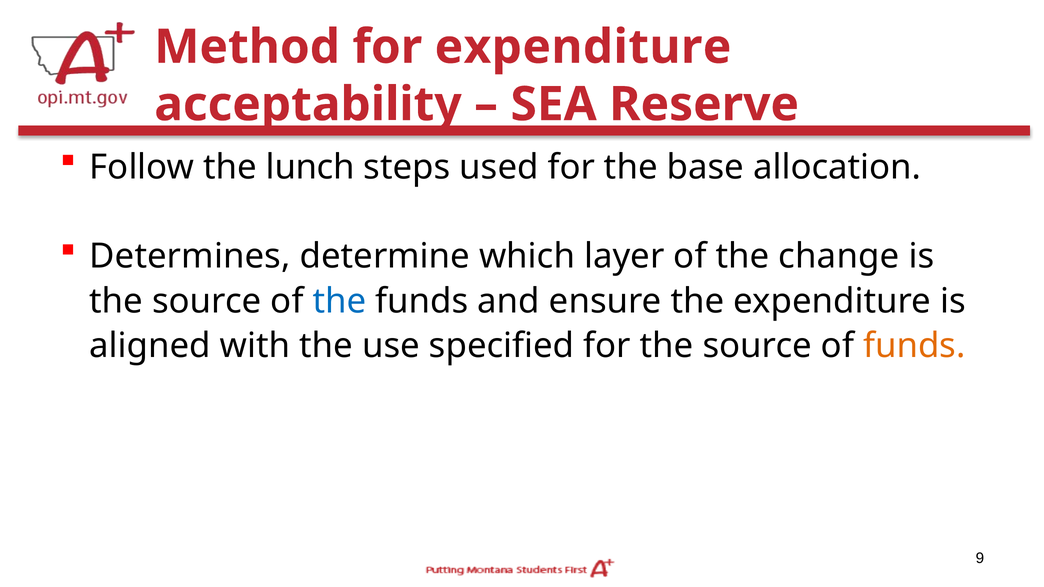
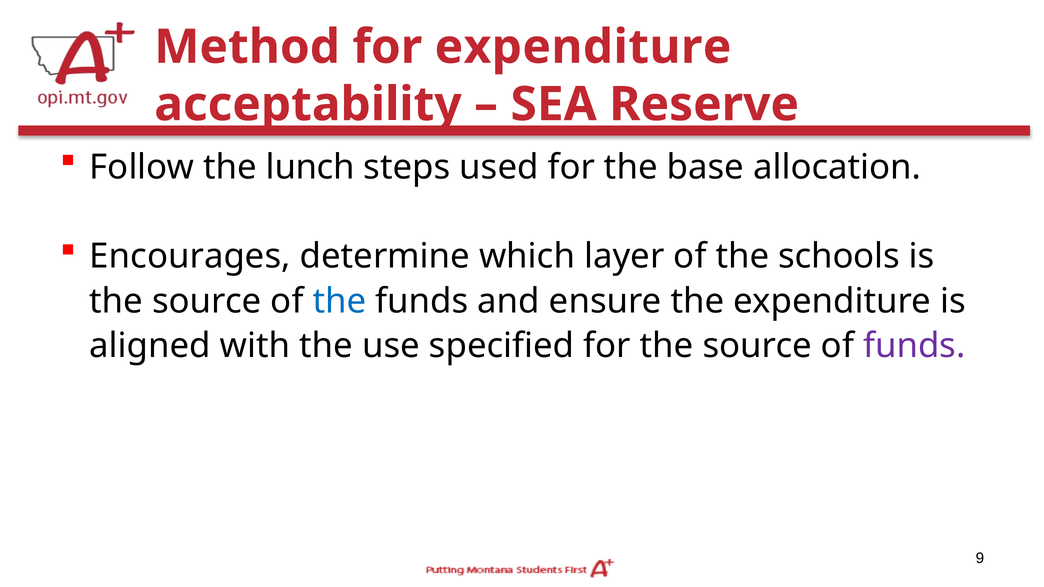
Determines: Determines -> Encourages
change: change -> schools
funds at (914, 346) colour: orange -> purple
